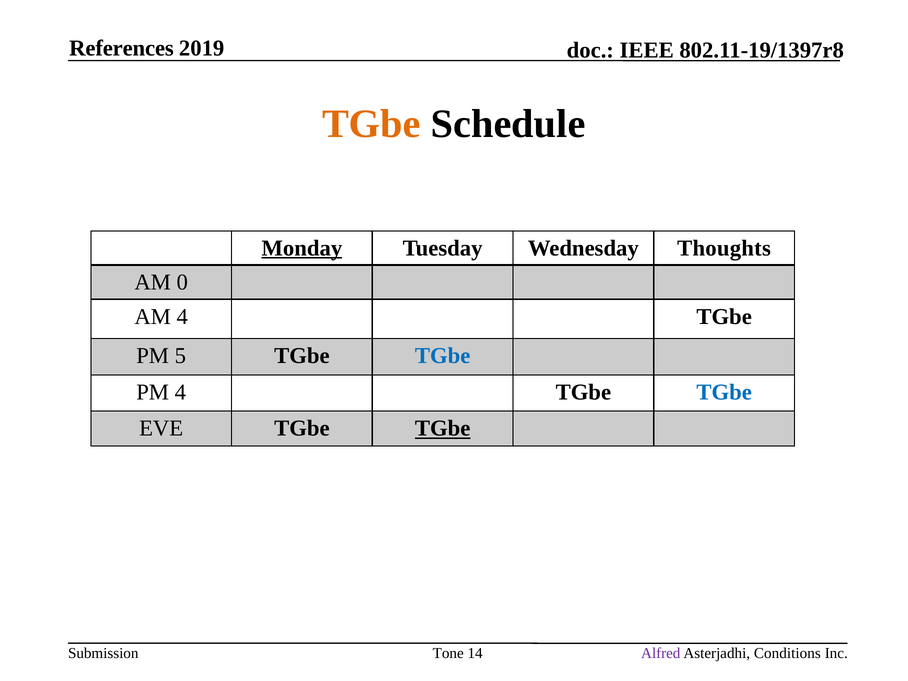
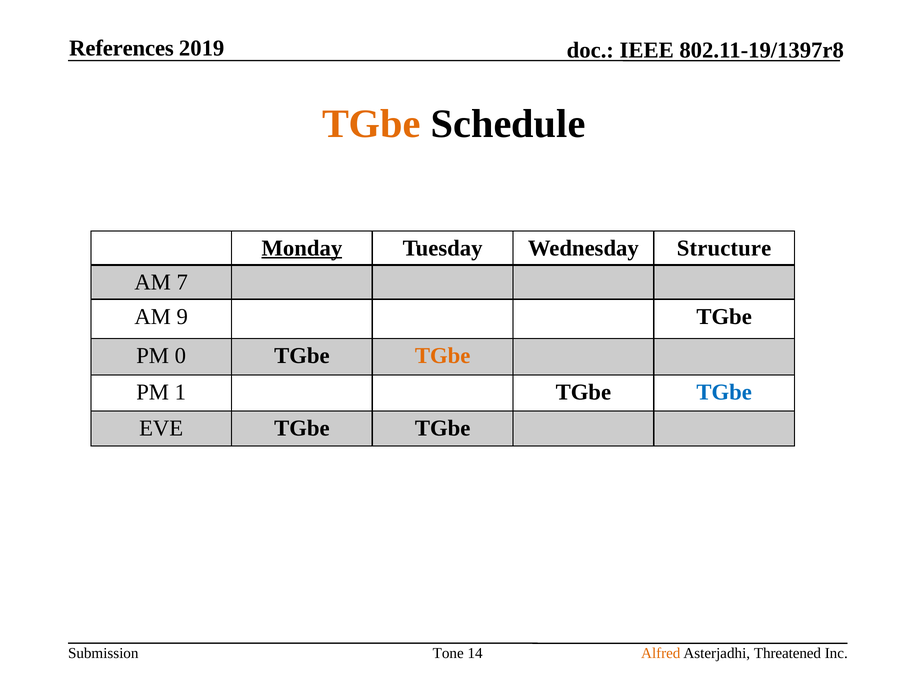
Thoughts: Thoughts -> Structure
0: 0 -> 7
AM 4: 4 -> 9
5: 5 -> 0
TGbe at (443, 356) colour: blue -> orange
PM 4: 4 -> 1
TGbe at (443, 428) underline: present -> none
Alfred colour: purple -> orange
Conditions: Conditions -> Threatened
